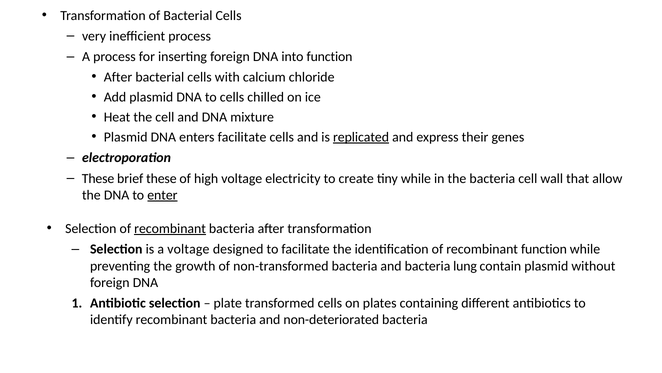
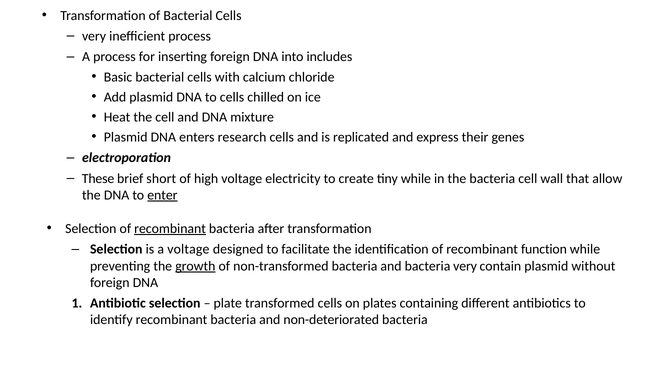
into function: function -> includes
After at (118, 77): After -> Basic
enters facilitate: facilitate -> research
replicated underline: present -> none
brief these: these -> short
growth underline: none -> present
bacteria lung: lung -> very
